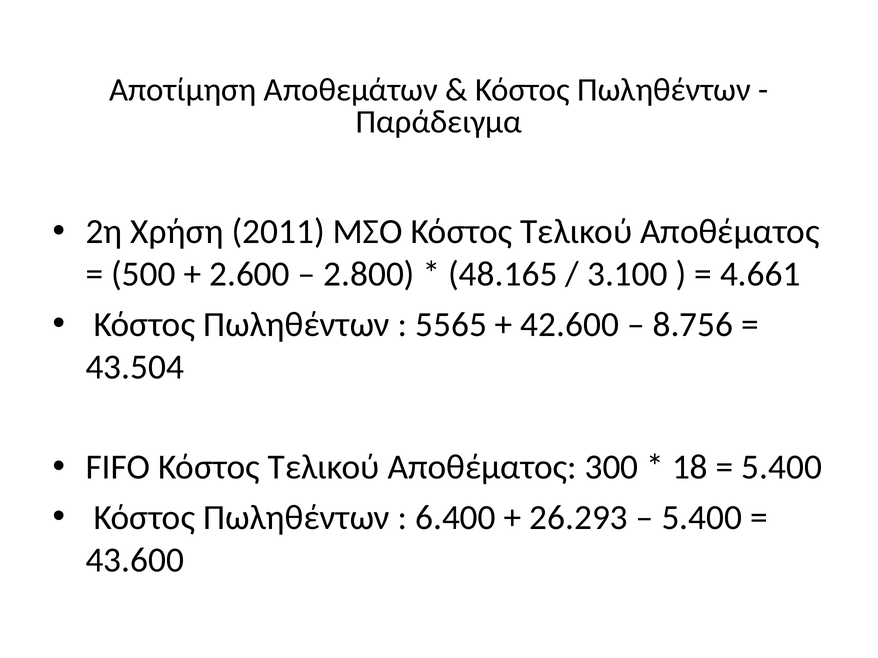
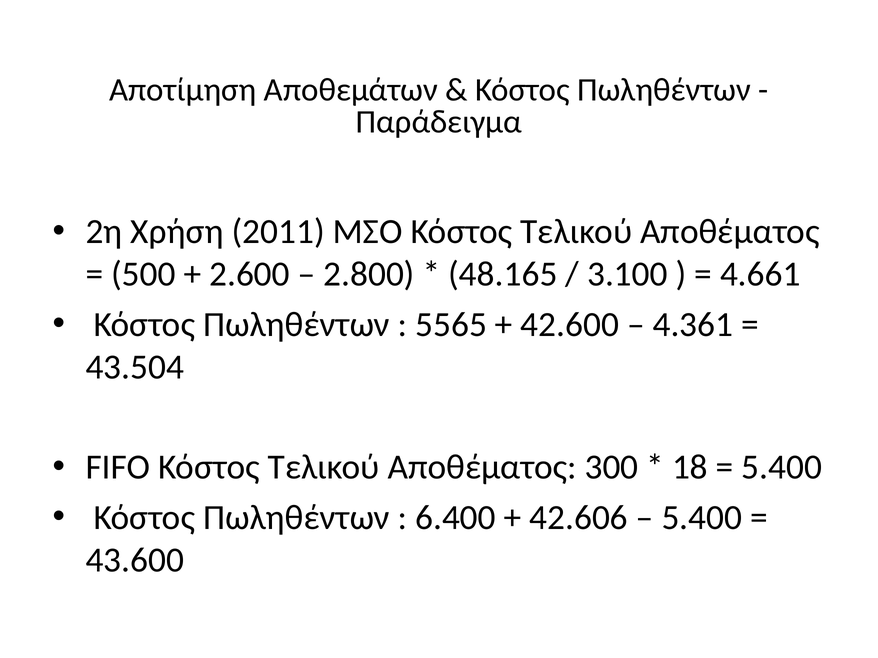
8.756: 8.756 -> 4.361
26.293: 26.293 -> 42.606
